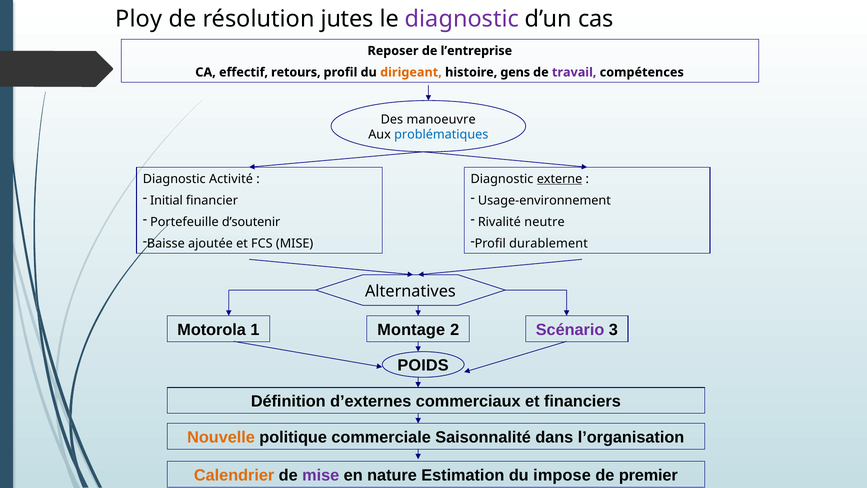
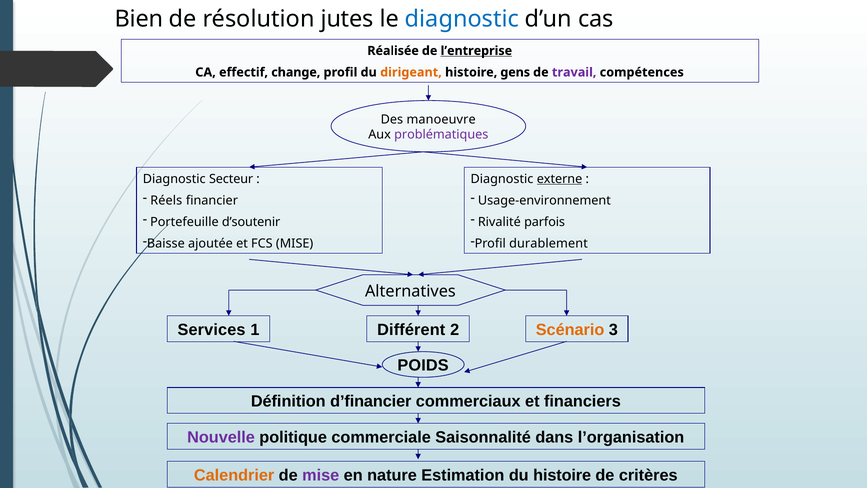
Ploy: Ploy -> Bien
diagnostic at (462, 19) colour: purple -> blue
Reposer: Reposer -> Réalisée
l’entreprise underline: none -> present
retours: retours -> change
problématiques colour: blue -> purple
Activité: Activité -> Secteur
Initial: Initial -> Réels
neutre: neutre -> parfois
Motorola: Motorola -> Services
Montage: Montage -> Différent
Scénario colour: purple -> orange
d’externes: d’externes -> d’financier
Nouvelle colour: orange -> purple
du impose: impose -> histoire
premier: premier -> critères
